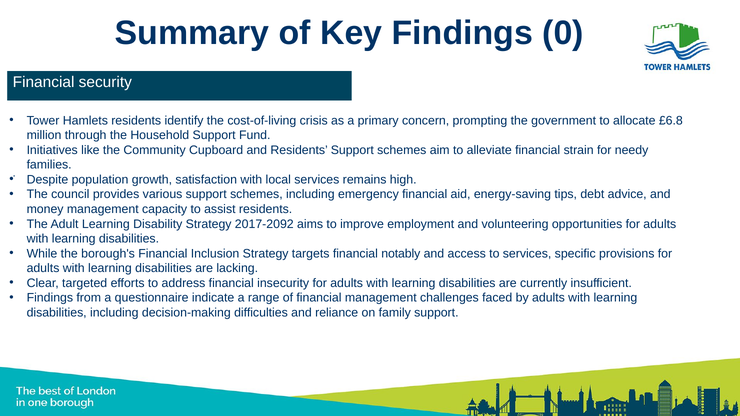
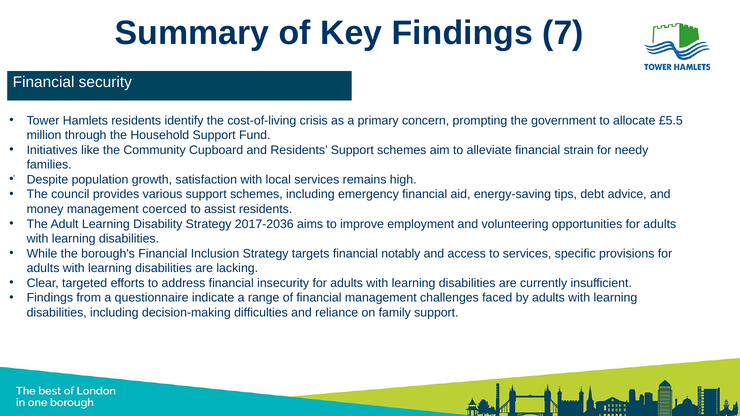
0: 0 -> 7
£6.8: £6.8 -> £5.5
capacity: capacity -> coerced
2017-2092: 2017-2092 -> 2017-2036
